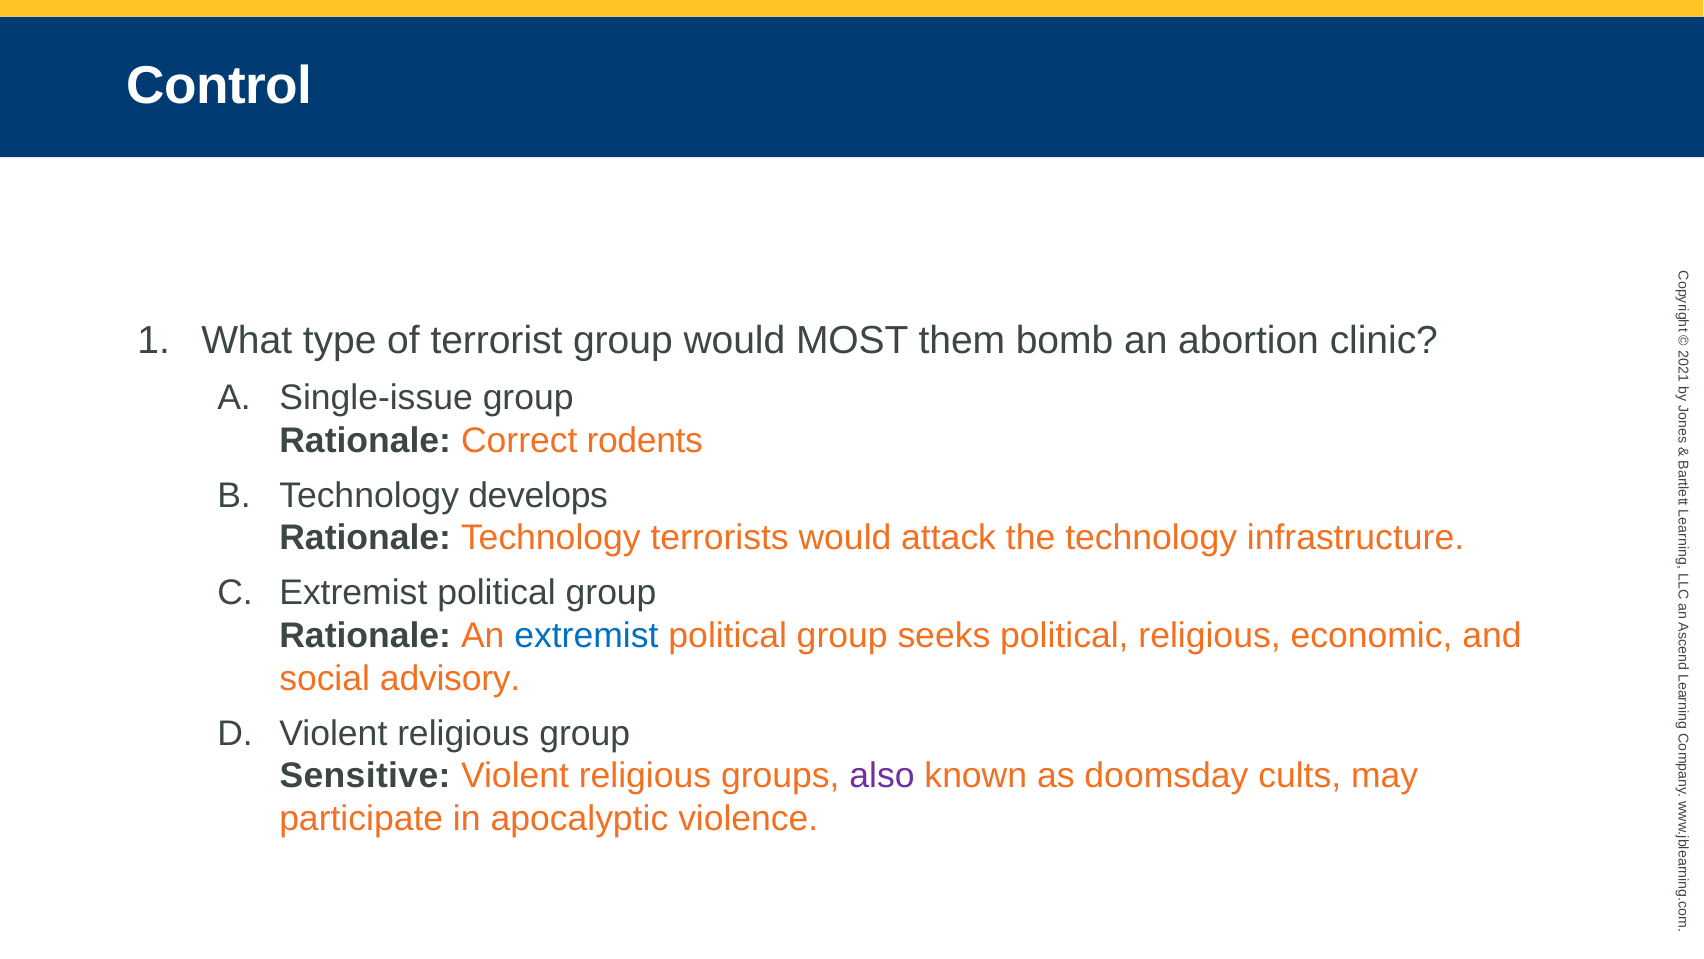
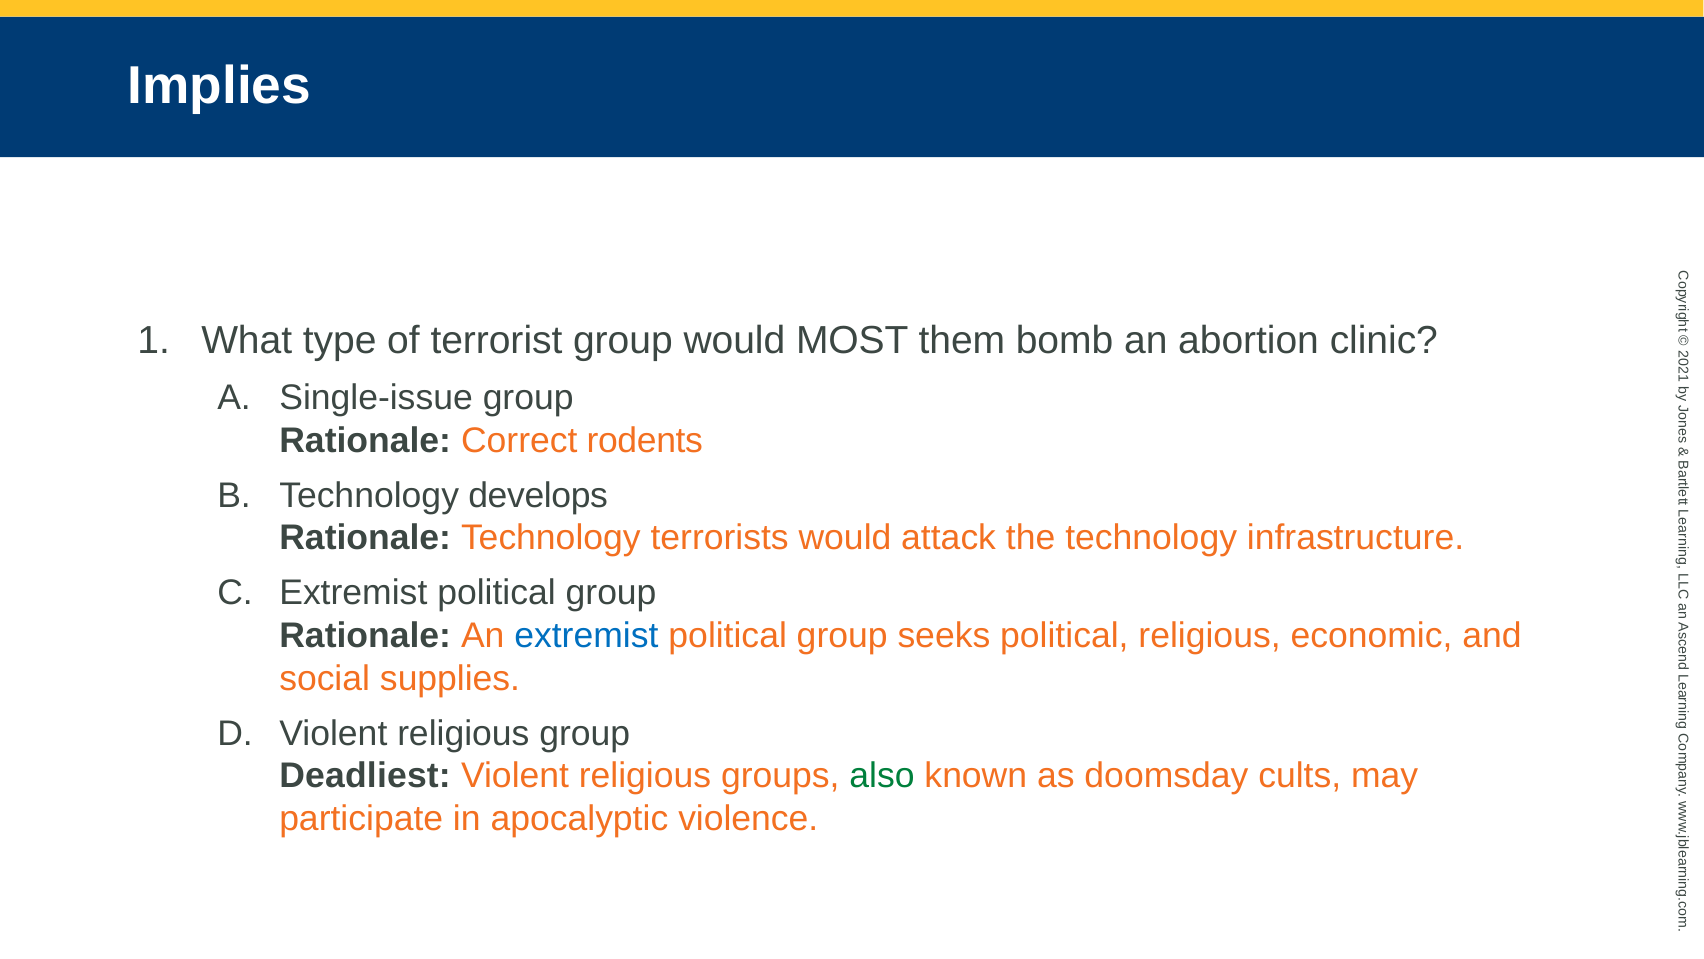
Control: Control -> Implies
advisory: advisory -> supplies
Sensitive: Sensitive -> Deadliest
also colour: purple -> green
